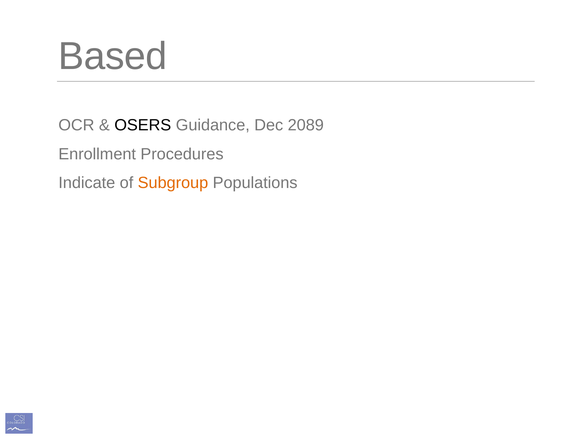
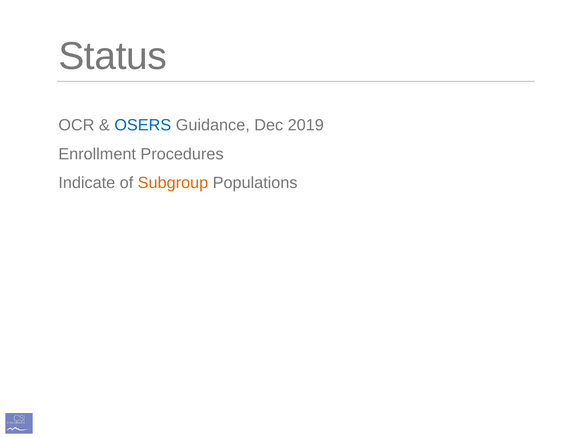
Based: Based -> Status
OSERS colour: black -> blue
2089: 2089 -> 2019
